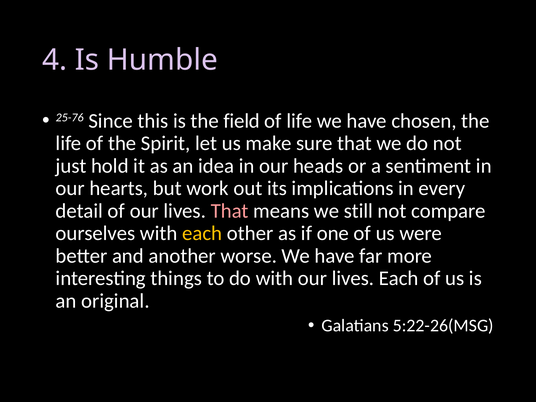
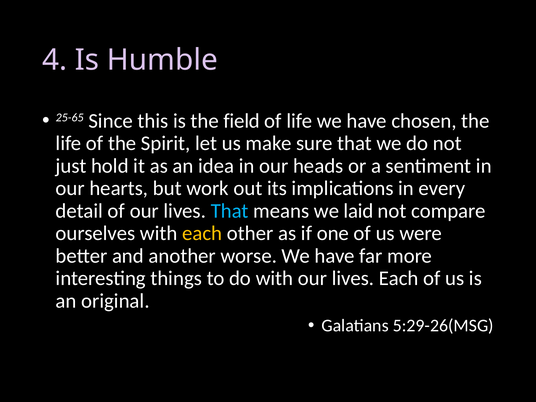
25-76: 25-76 -> 25-65
That at (230, 211) colour: pink -> light blue
still: still -> laid
5:22-26(MSG: 5:22-26(MSG -> 5:29-26(MSG
